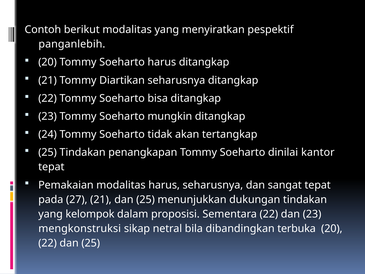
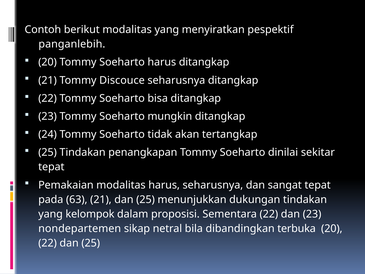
Diartikan: Diartikan -> Discouce
kantor: kantor -> sekitar
27: 27 -> 63
mengkonstruksi: mengkonstruksi -> nondepartemen
